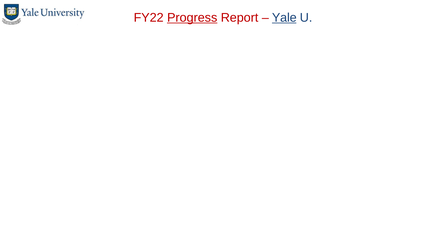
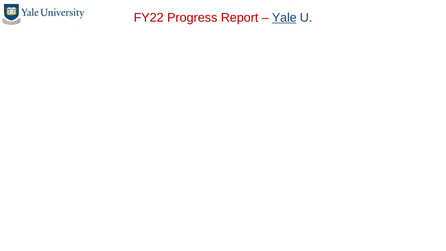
Progress underline: present -> none
